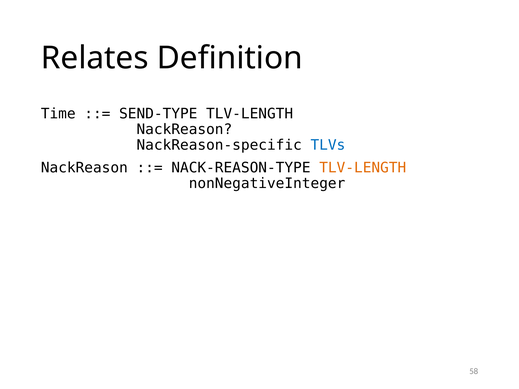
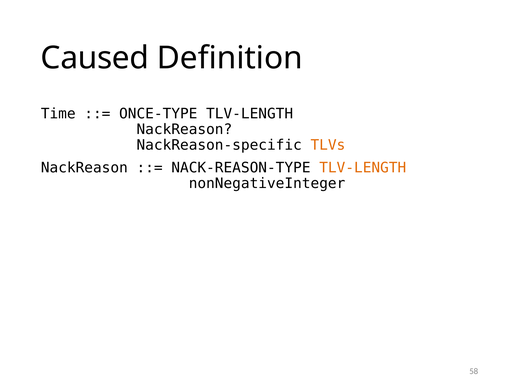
Relates: Relates -> Caused
SEND-TYPE: SEND-TYPE -> ONCE-TYPE
TLVs colour: blue -> orange
